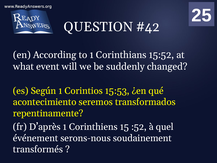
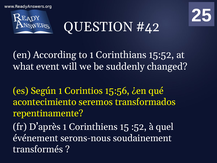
15:53: 15:53 -> 15:56
